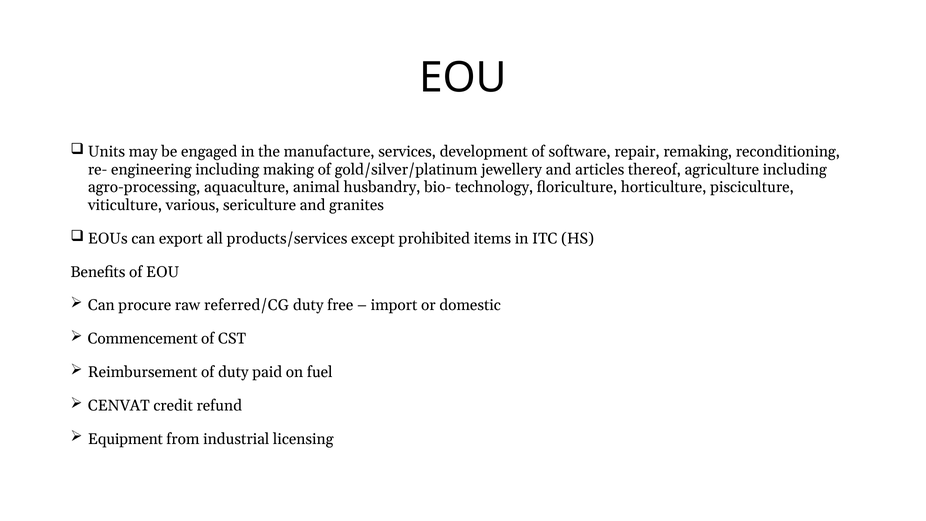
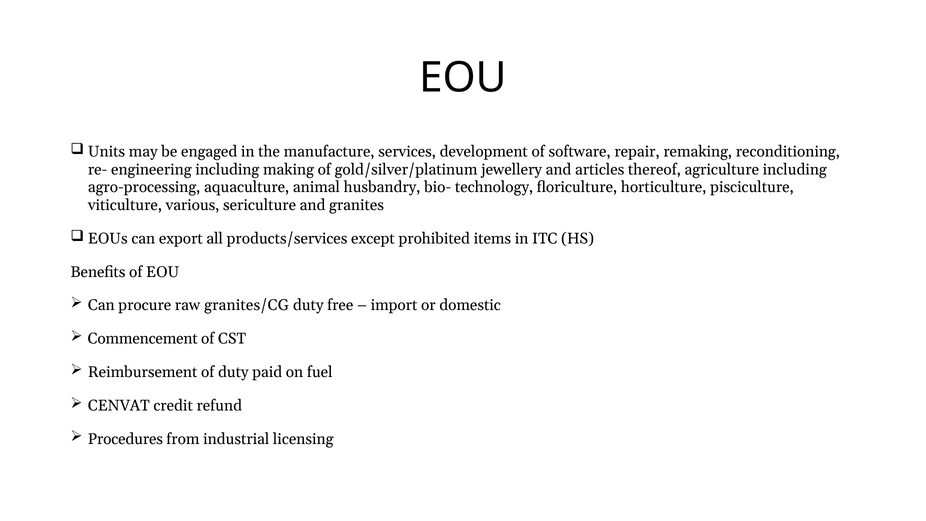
referred/CG: referred/CG -> granites/CG
Equipment: Equipment -> Procedures
